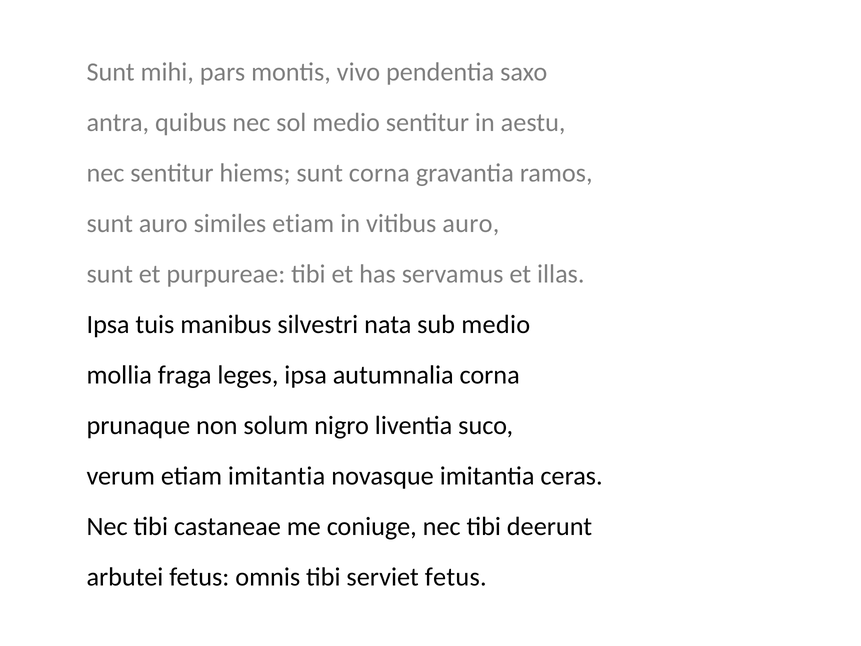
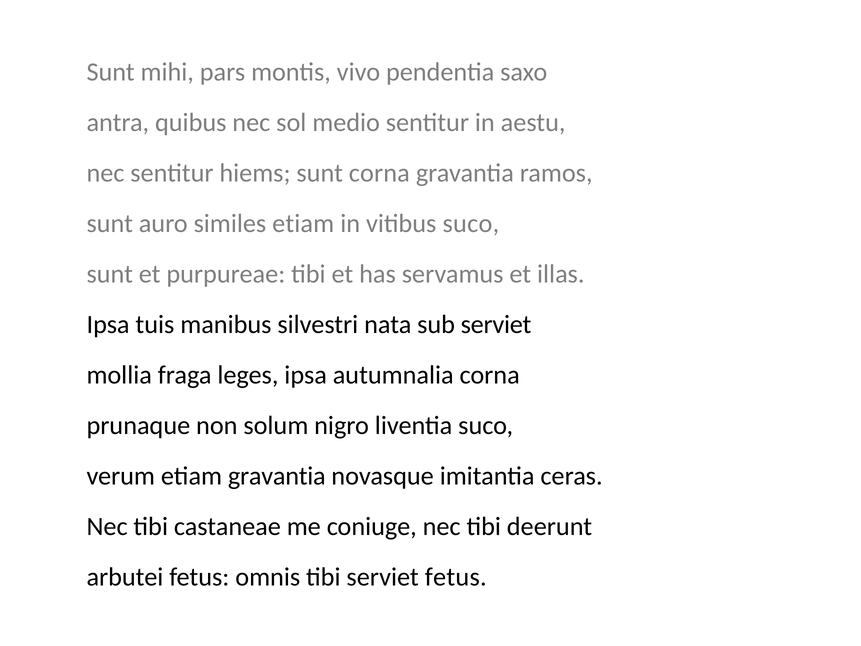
vitibus auro: auro -> suco
sub medio: medio -> serviet
etiam imitantia: imitantia -> gravantia
